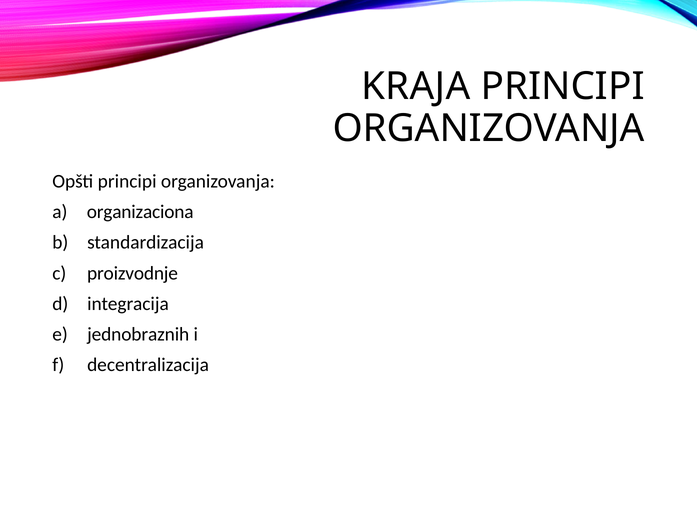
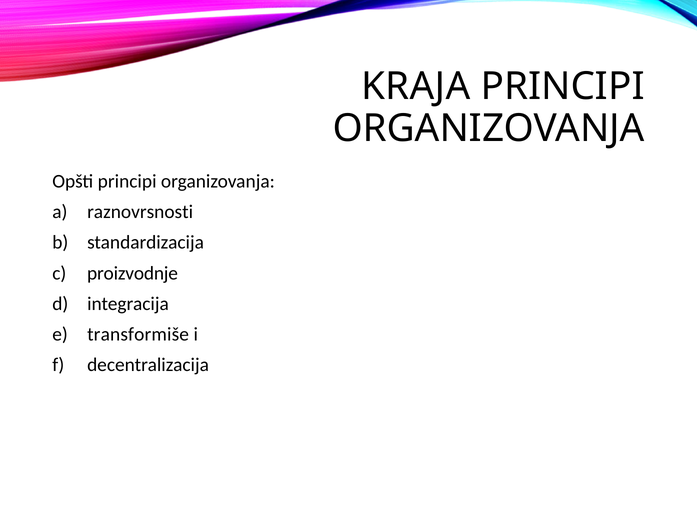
organizaciona: organizaciona -> raznovrsnosti
jednobraznih: jednobraznih -> transformiše
